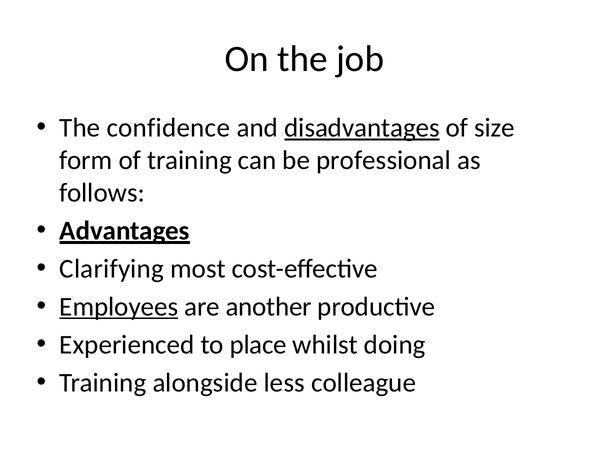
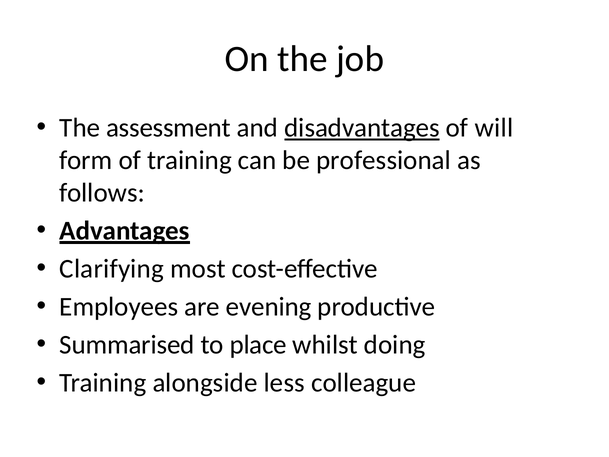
confidence: confidence -> assessment
size: size -> will
Employees underline: present -> none
another: another -> evening
Experienced: Experienced -> Summarised
